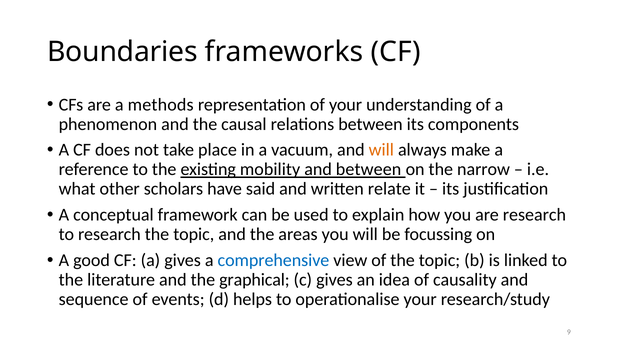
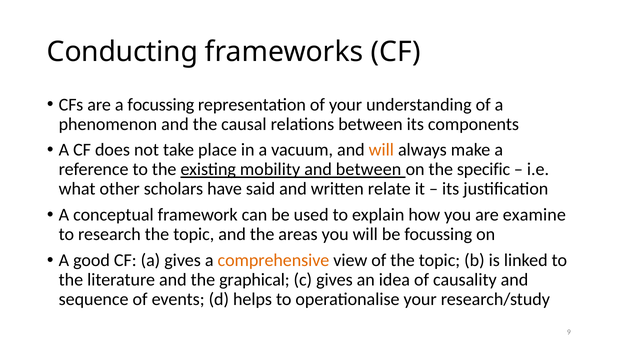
Boundaries: Boundaries -> Conducting
a methods: methods -> focussing
narrow: narrow -> specific
are research: research -> examine
comprehensive colour: blue -> orange
